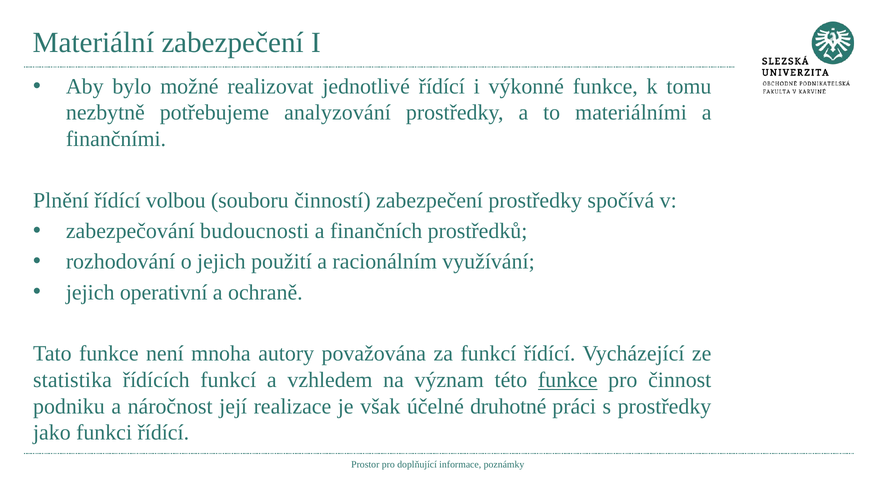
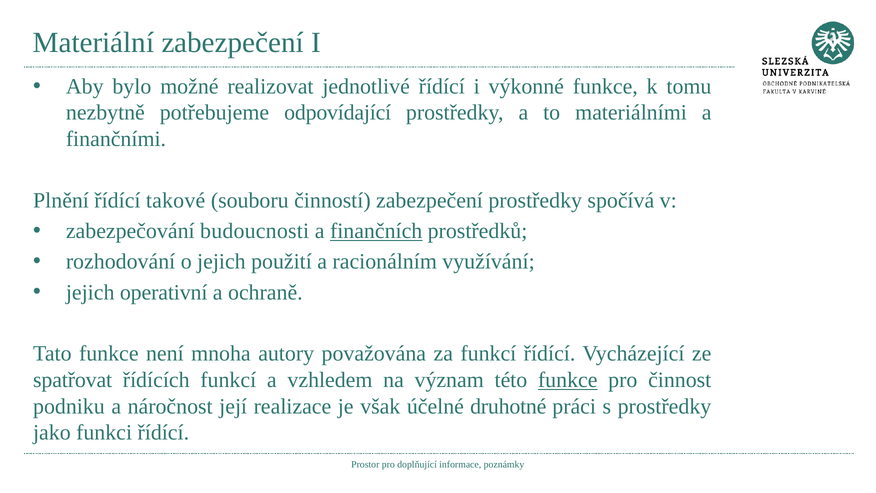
analyzování: analyzování -> odpovídající
volbou: volbou -> takové
finančních underline: none -> present
statistika: statistika -> spatřovat
